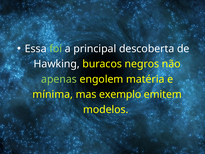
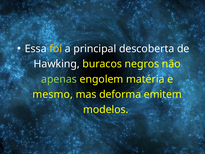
foi colour: light green -> yellow
mínima: mínima -> mesmo
exemplo: exemplo -> deforma
